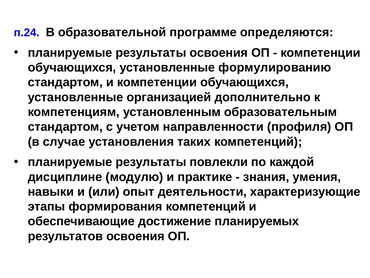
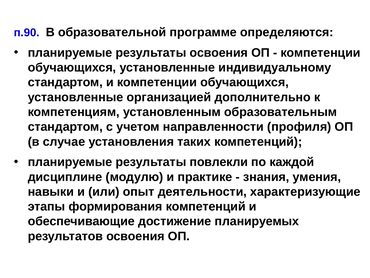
п.24: п.24 -> п.90
формулированию: формулированию -> индивидуальному
